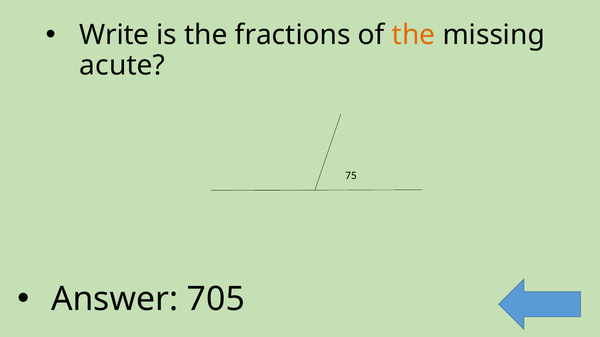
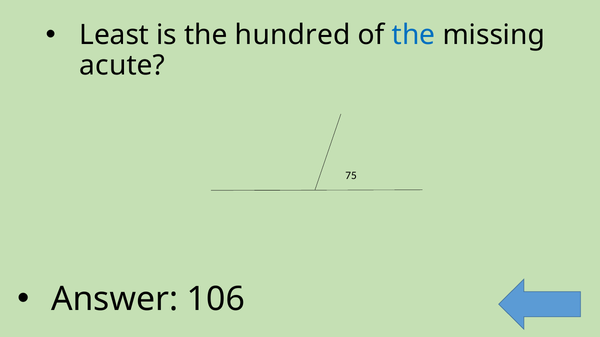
Write: Write -> Least
fractions: fractions -> hundred
the at (414, 35) colour: orange -> blue
705: 705 -> 106
